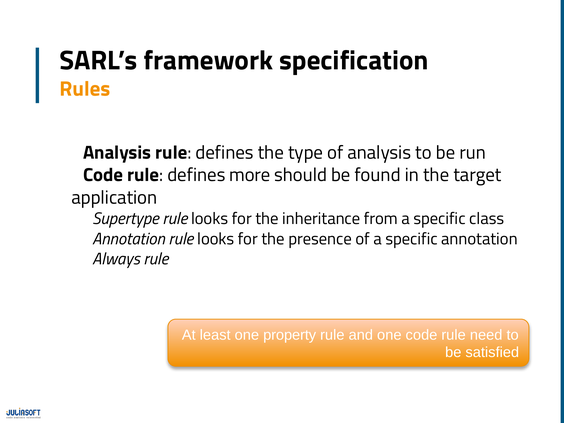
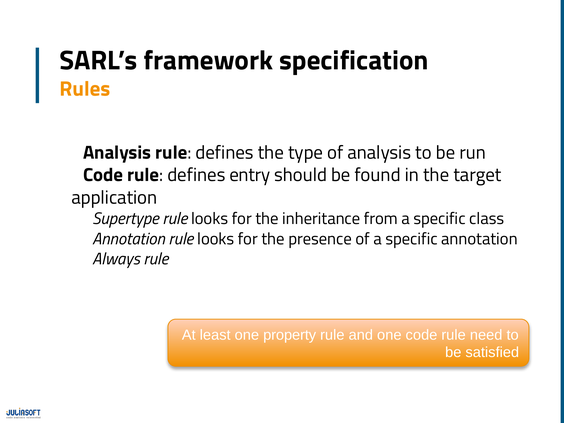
more: more -> entry
